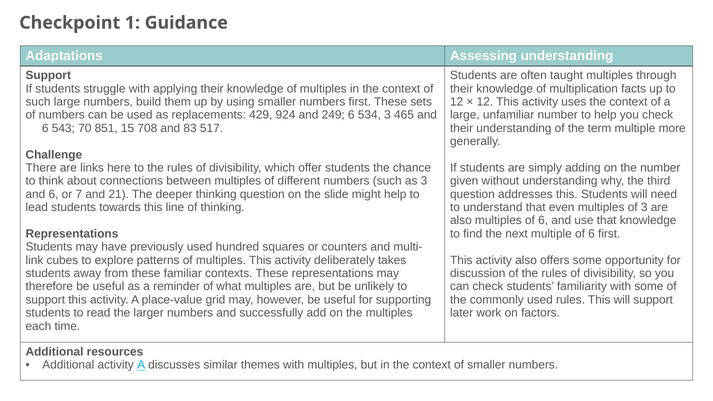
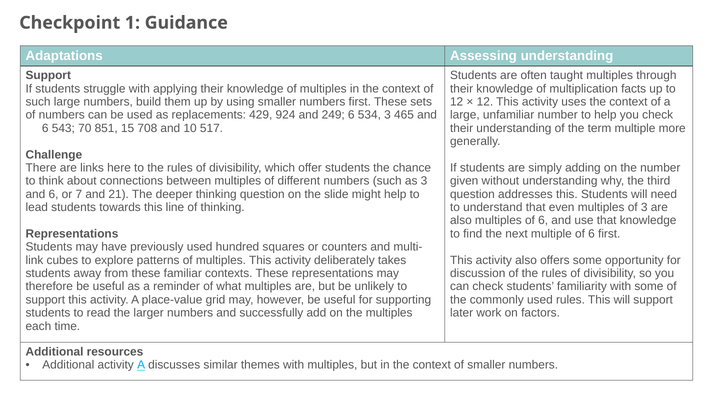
83: 83 -> 10
